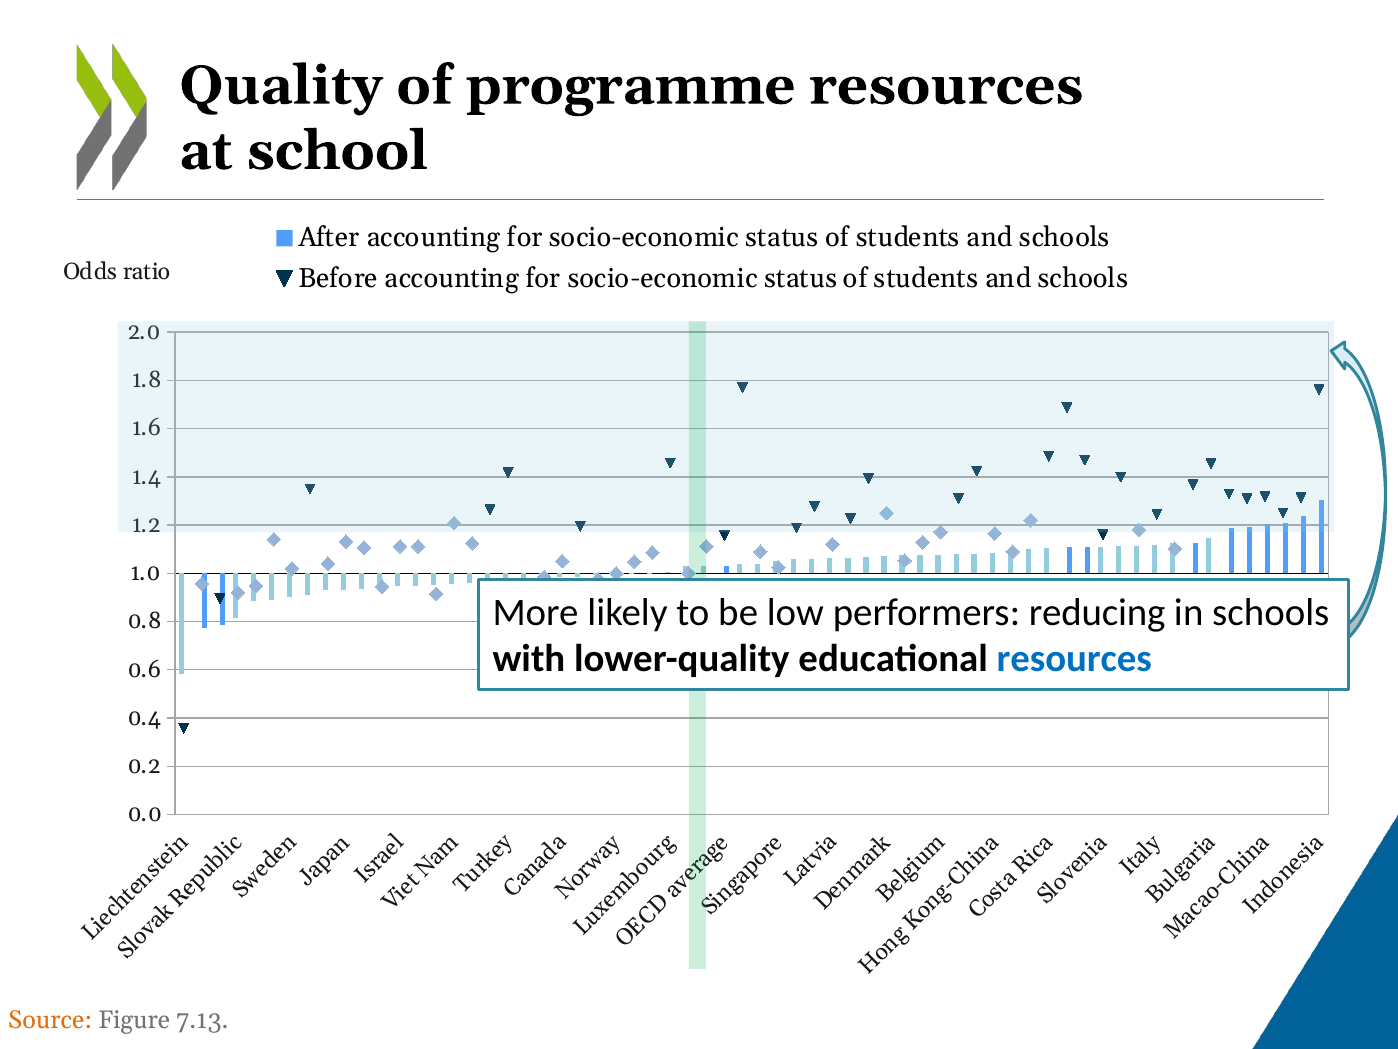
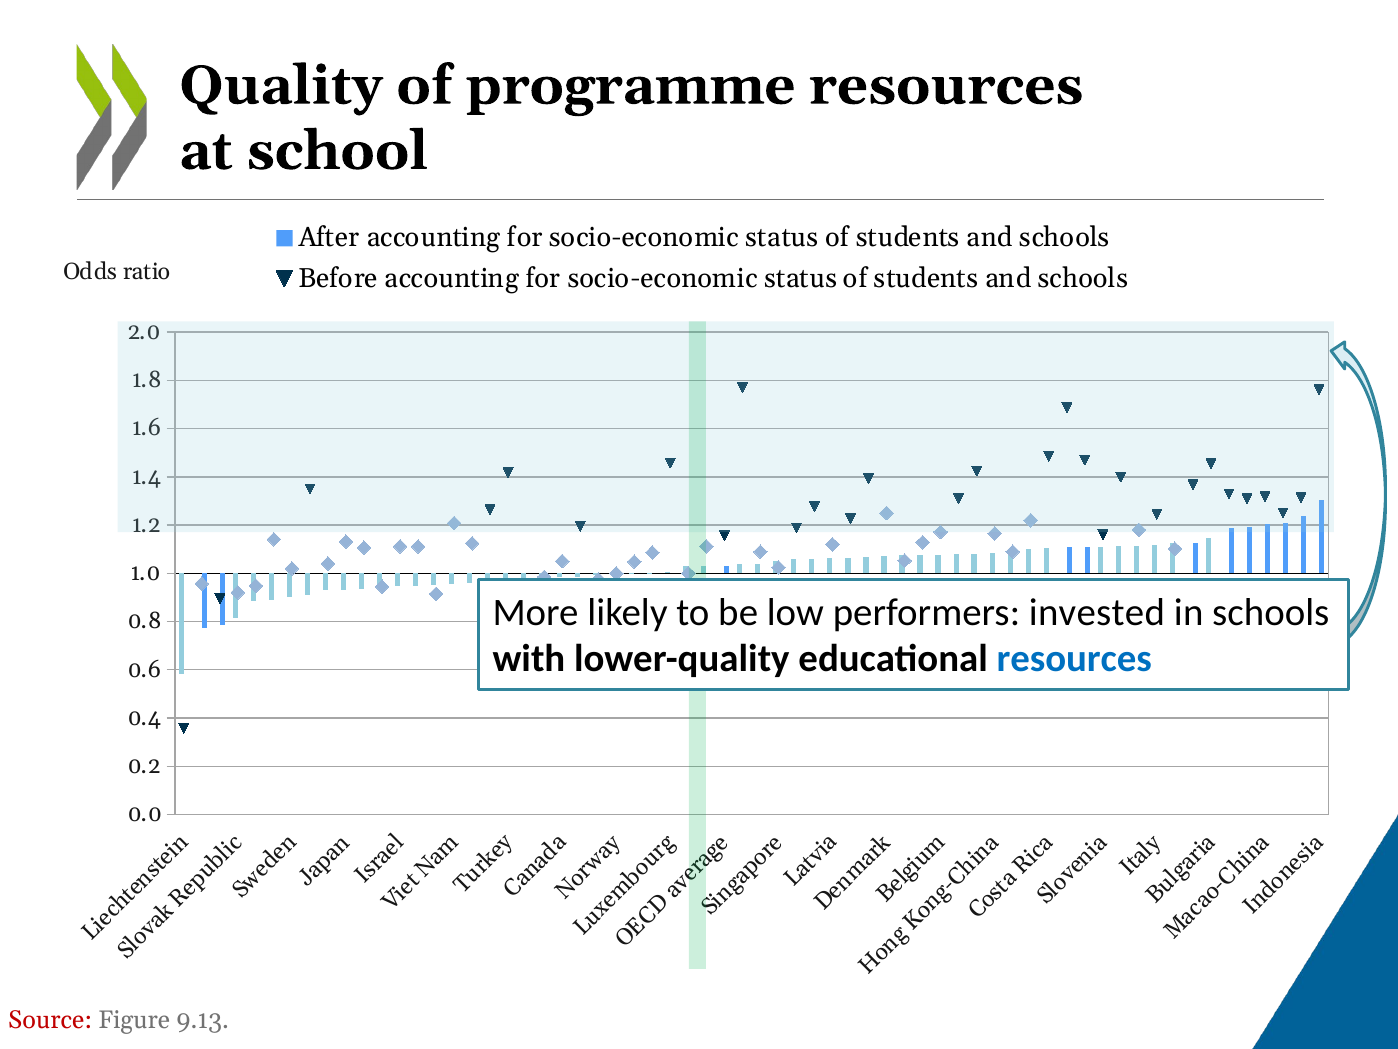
reducing: reducing -> invested
Source colour: orange -> red
7.13: 7.13 -> 9.13
